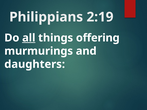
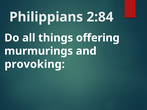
2:19: 2:19 -> 2:84
all underline: present -> none
daughters: daughters -> provoking
